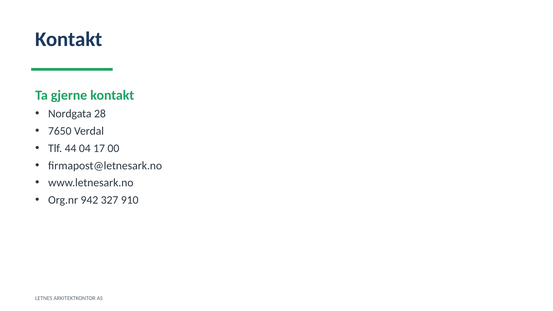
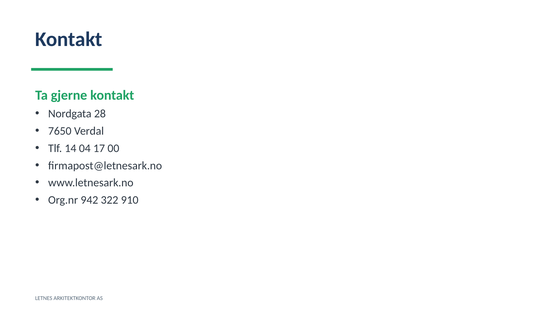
44: 44 -> 14
327: 327 -> 322
